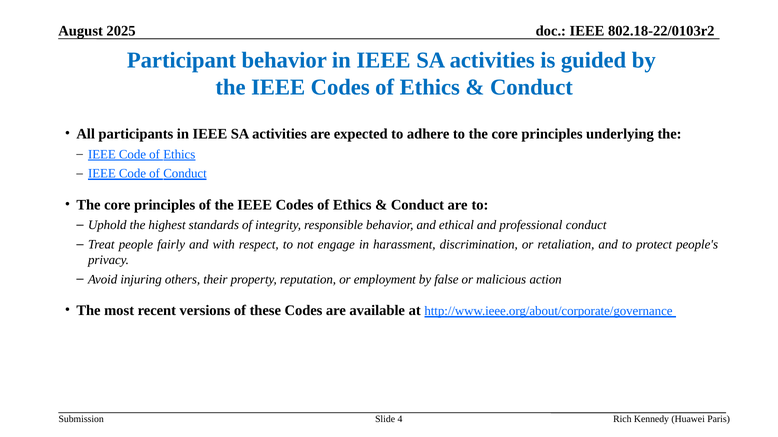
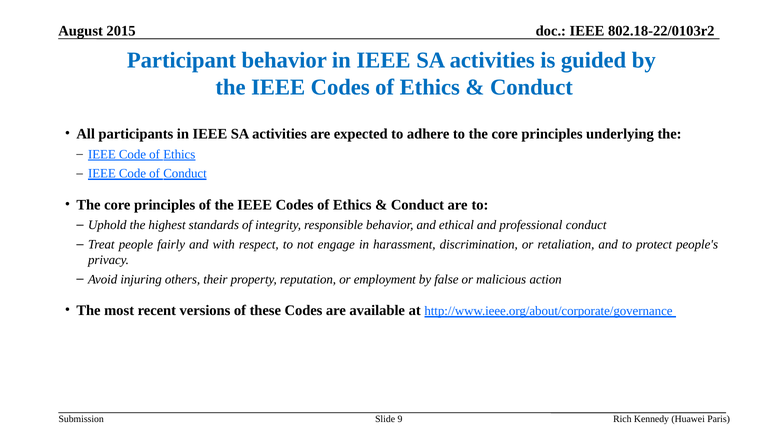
2025: 2025 -> 2015
4: 4 -> 9
